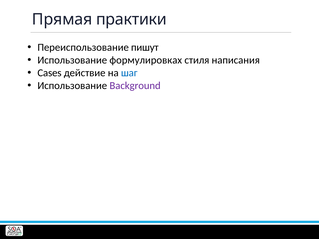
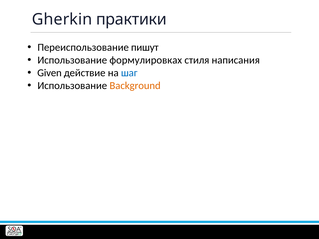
Прямая: Прямая -> Gherkin
Cases: Cases -> Given
Background colour: purple -> orange
